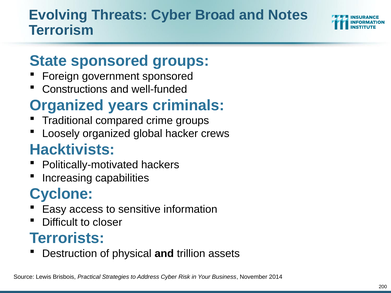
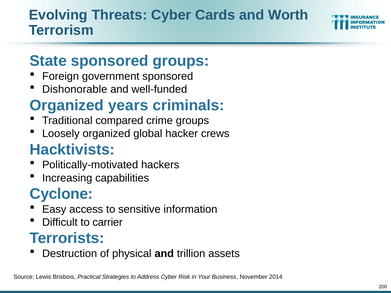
Broad: Broad -> Cards
Notes: Notes -> Worth
Constructions: Constructions -> Dishonorable
closer: closer -> carrier
